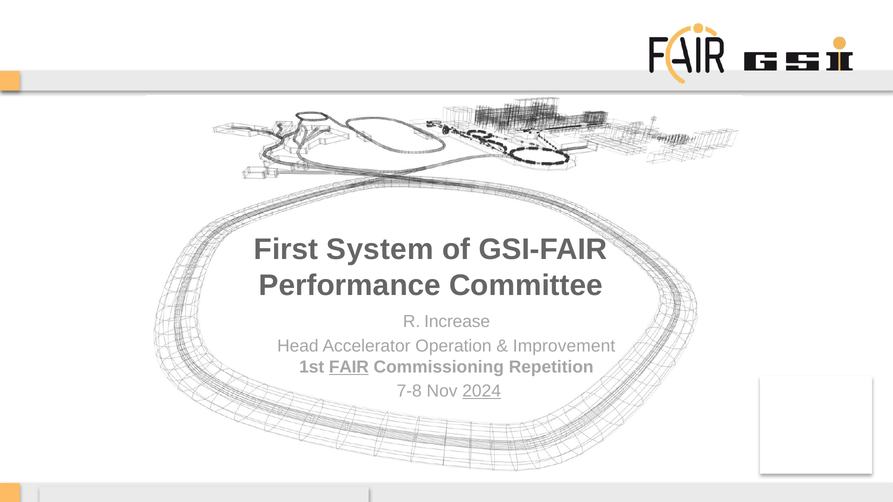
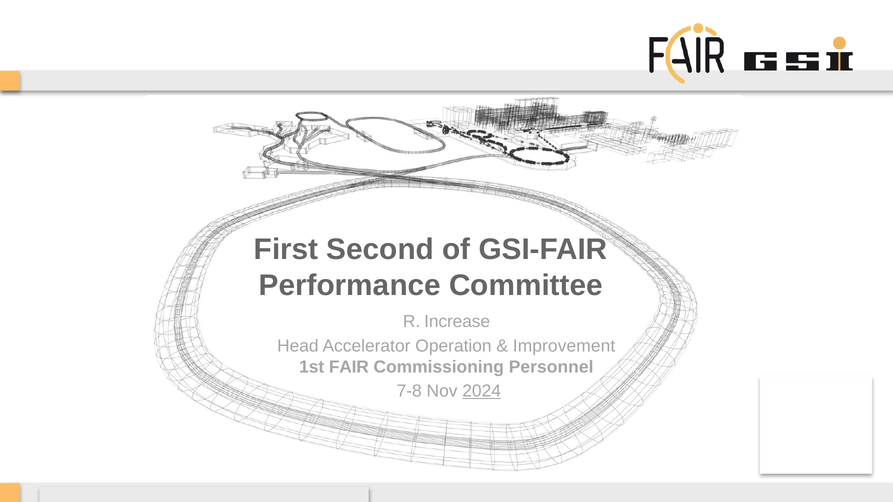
System: System -> Second
FAIR underline: present -> none
Repetition: Repetition -> Personnel
